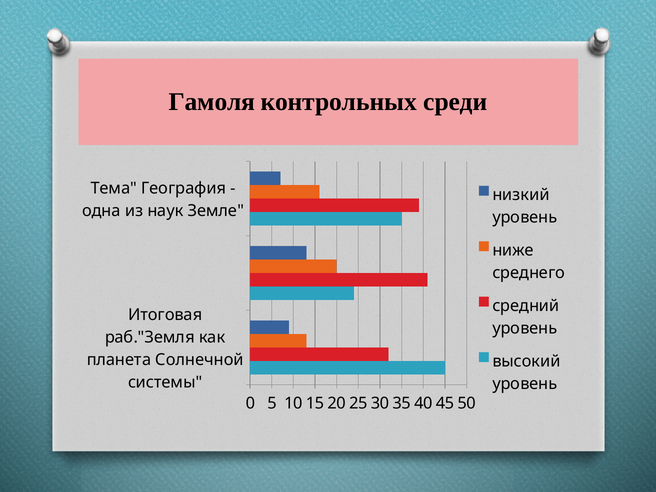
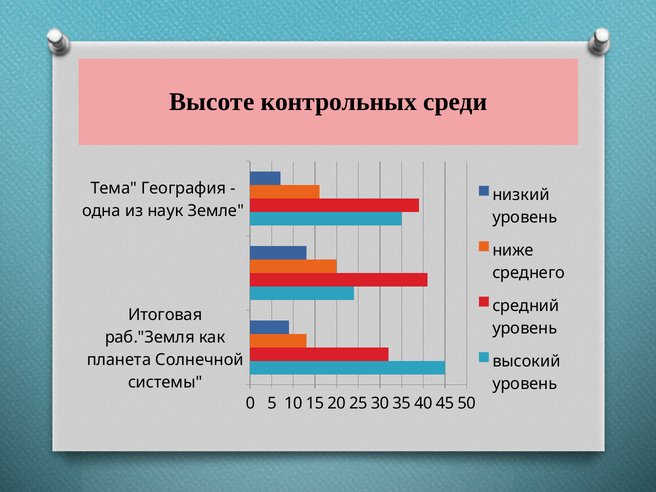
Гамоля: Гамоля -> Высоте
